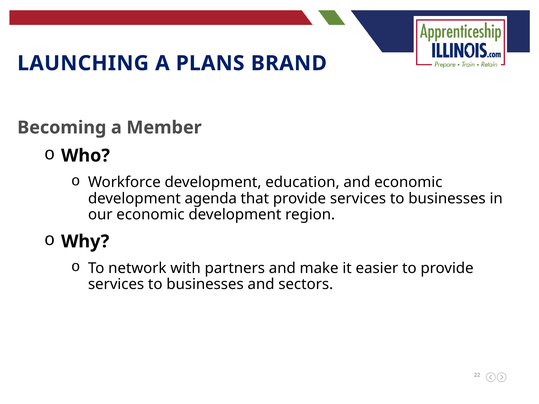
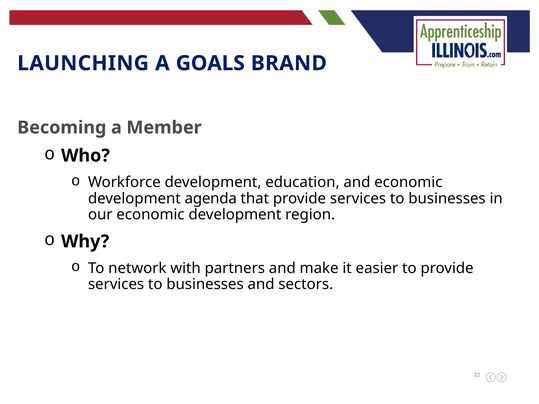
PLANS: PLANS -> GOALS
